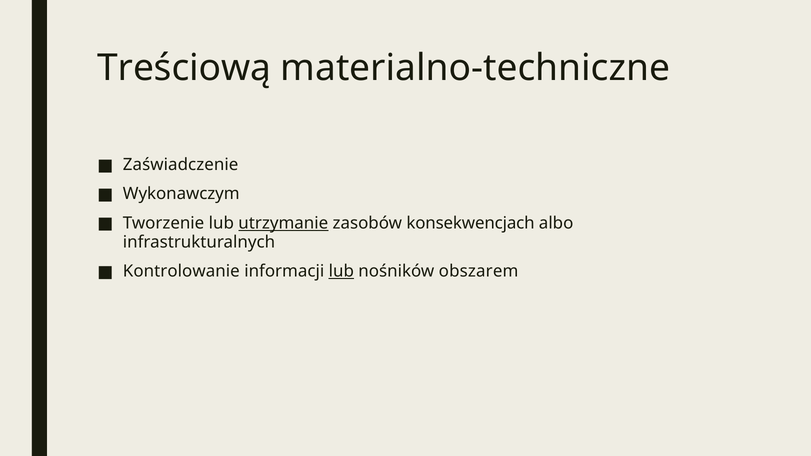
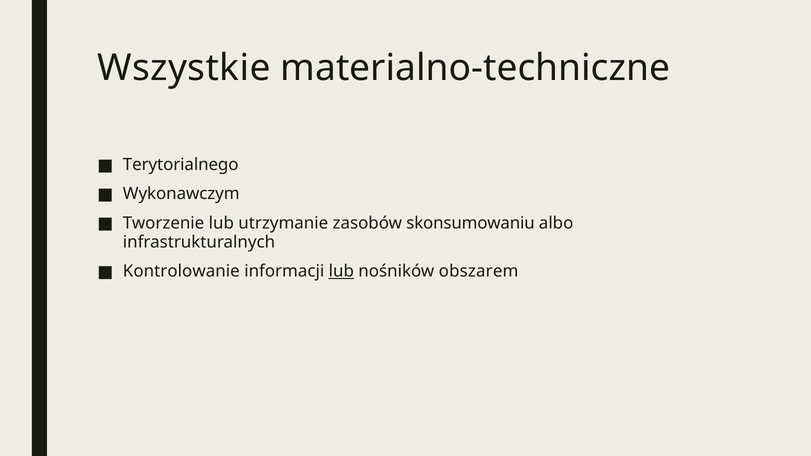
Treściową: Treściową -> Wszystkie
Zaświadczenie: Zaświadczenie -> Terytorialnego
utrzymanie underline: present -> none
konsekwencjach: konsekwencjach -> skonsumowaniu
